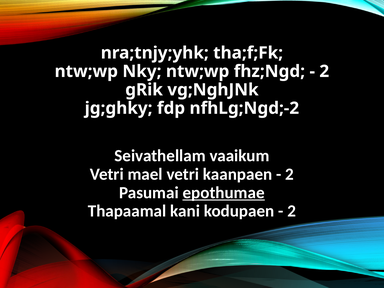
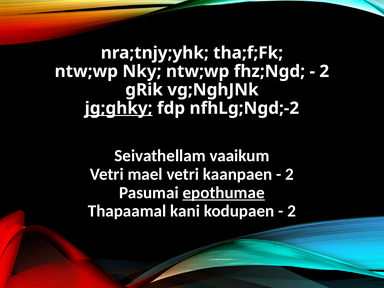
jg;ghky underline: none -> present
